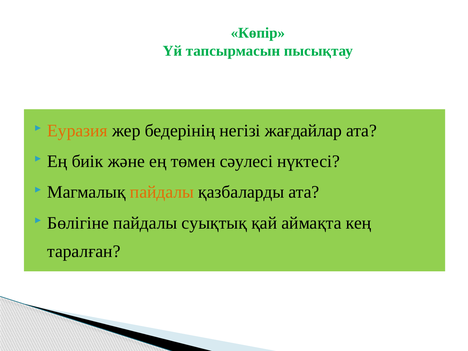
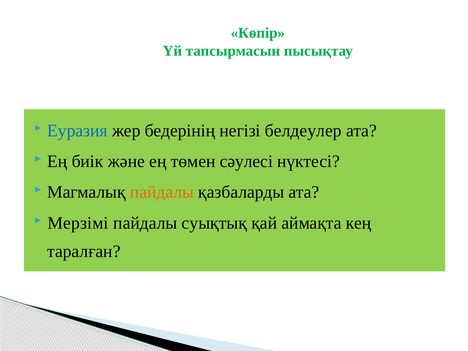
Еуразия colour: orange -> blue
жағдайлар: жағдайлар -> белдеулер
Бөлігіне: Бөлігіне -> Мерзімі
